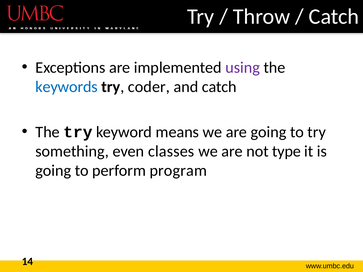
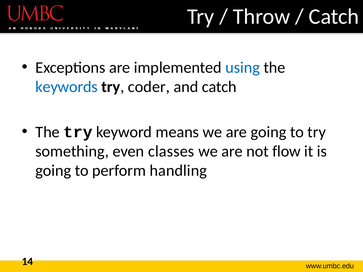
using colour: purple -> blue
type: type -> flow
program: program -> handling
